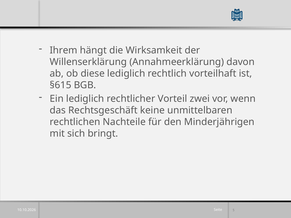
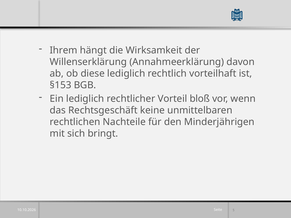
§615: §615 -> §153
zwei: zwei -> bloß
